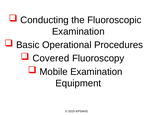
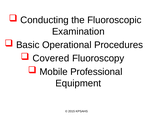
Mobile Examination: Examination -> Professional
